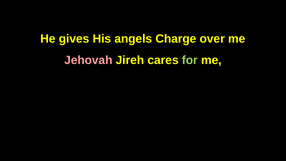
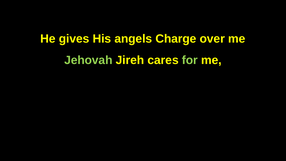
Jehovah colour: pink -> light green
